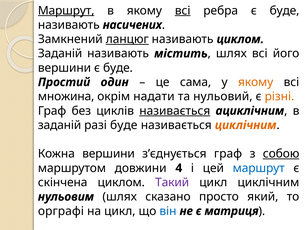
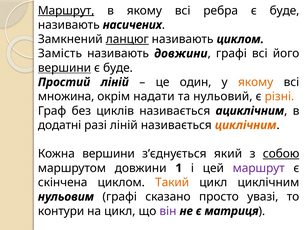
всі at (183, 11) underline: present -> none
Заданій at (60, 53): Заданій -> Замість
називають містить: містить -> довжини
шлях at (231, 53): шлях -> графі
вершини at (64, 68) underline: none -> present
Простий один: один -> ліній
сама: сама -> один
називається at (175, 111) underline: present -> none
заданій at (60, 125): заданій -> додатні
разі буде: буде -> ліній
з’єднується граф: граф -> який
4: 4 -> 1
маршрут at (259, 168) colour: blue -> purple
Такий colour: purple -> orange
нульовим шлях: шлях -> графі
який: який -> увазі
орграфі: орграфі -> контури
він colour: blue -> purple
